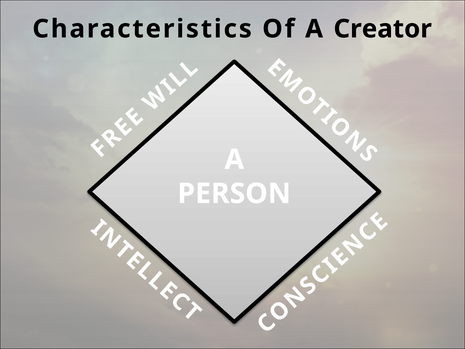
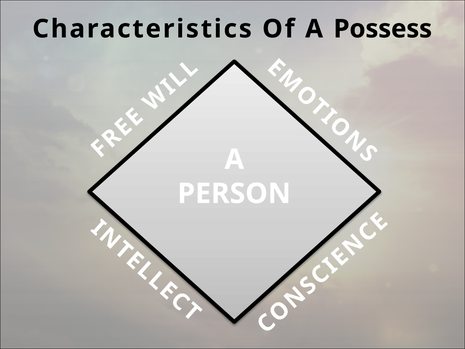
Creator: Creator -> Possess
